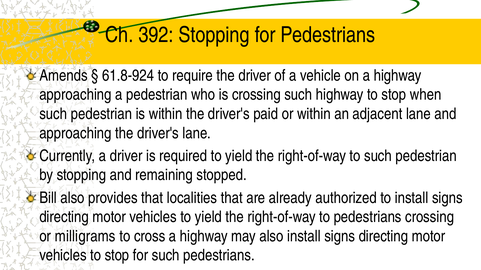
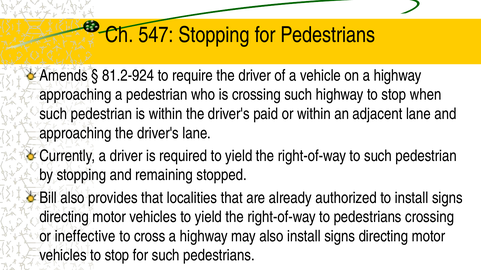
392: 392 -> 547
61.8-924: 61.8-924 -> 81.2-924
milligrams: milligrams -> ineffective
